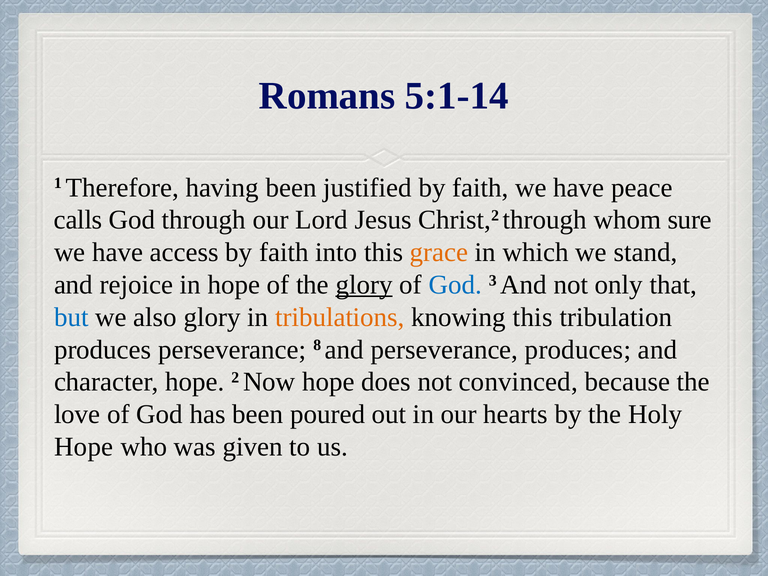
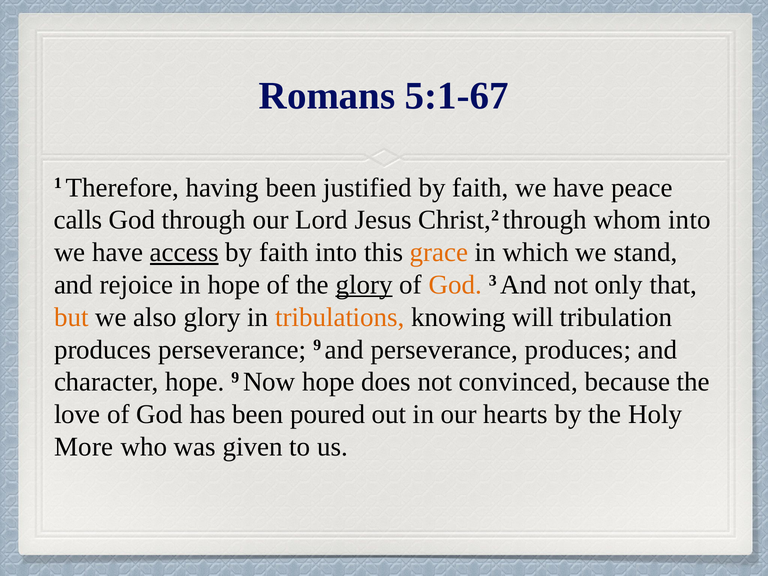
5:1-14: 5:1-14 -> 5:1-67
whom sure: sure -> into
access underline: none -> present
God at (455, 285) colour: blue -> orange
but colour: blue -> orange
knowing this: this -> will
perseverance 8: 8 -> 9
hope 2: 2 -> 9
Hope at (84, 447): Hope -> More
